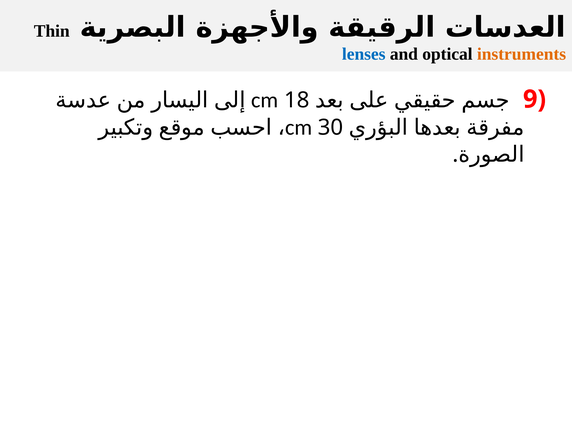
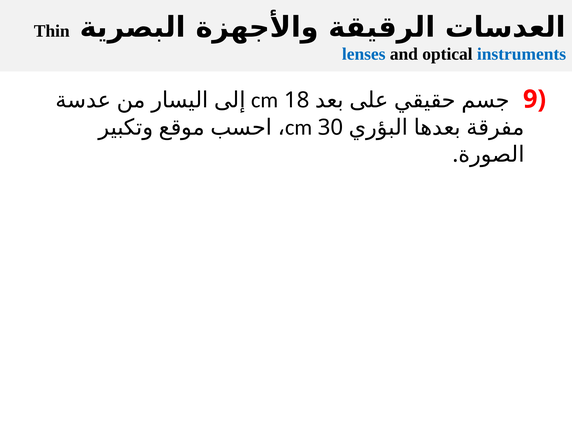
instruments colour: orange -> blue
